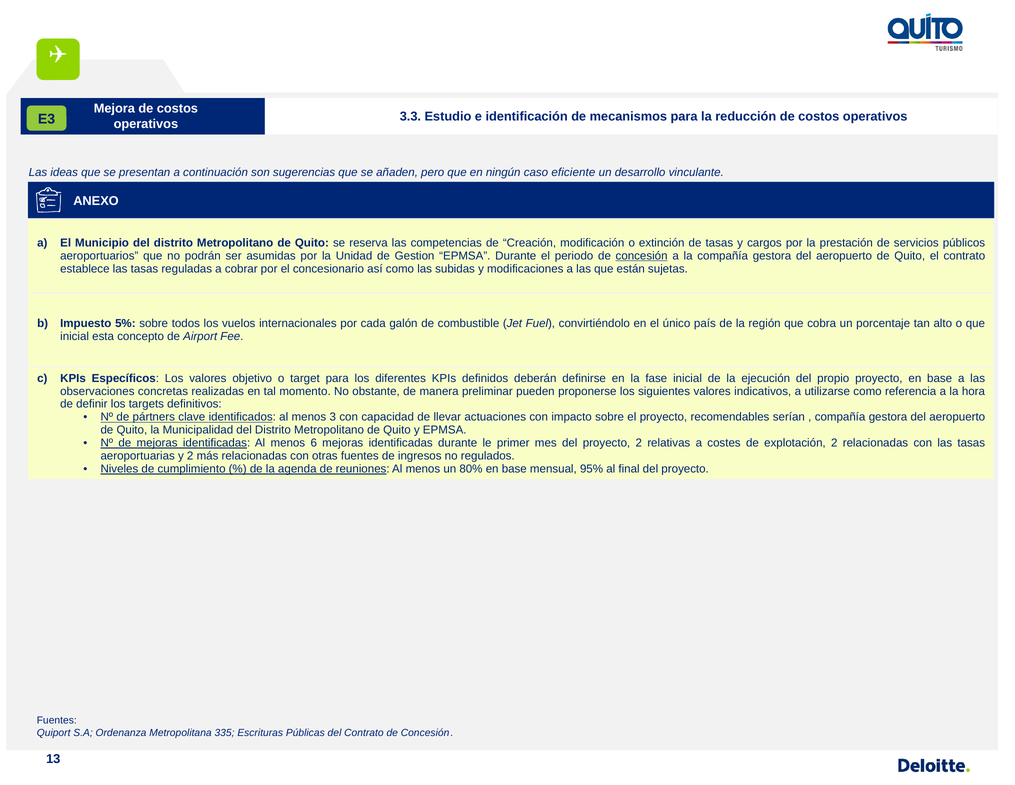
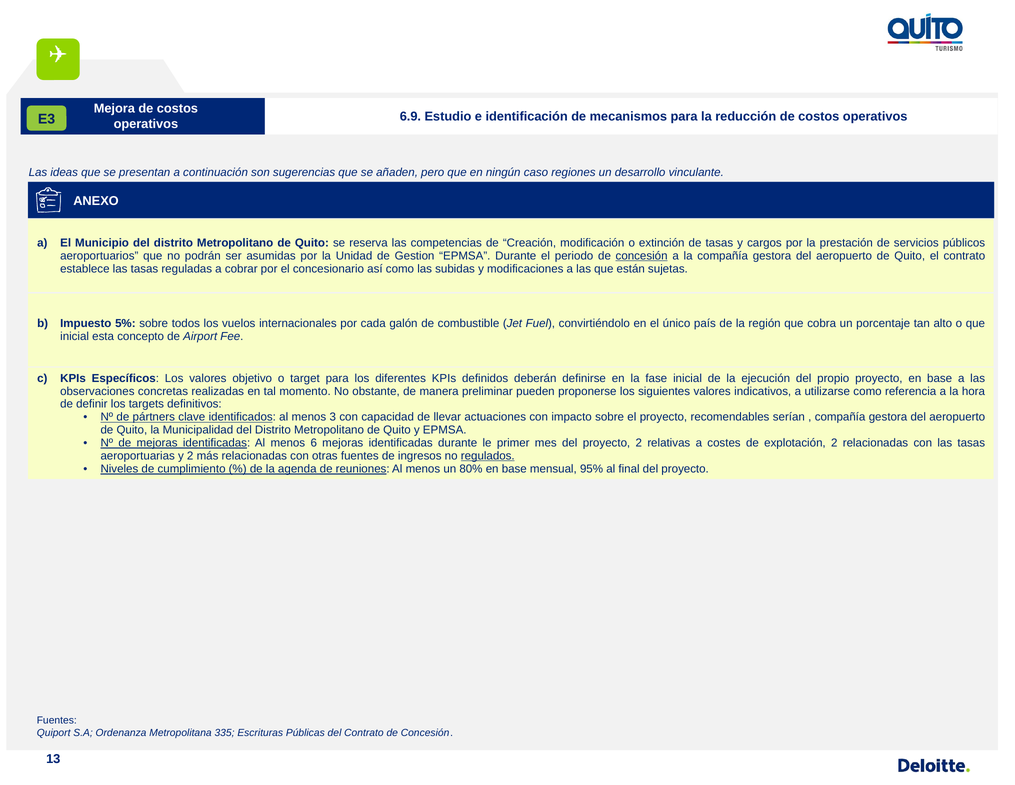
3.3: 3.3 -> 6.9
eficiente: eficiente -> regiones
regulados underline: none -> present
